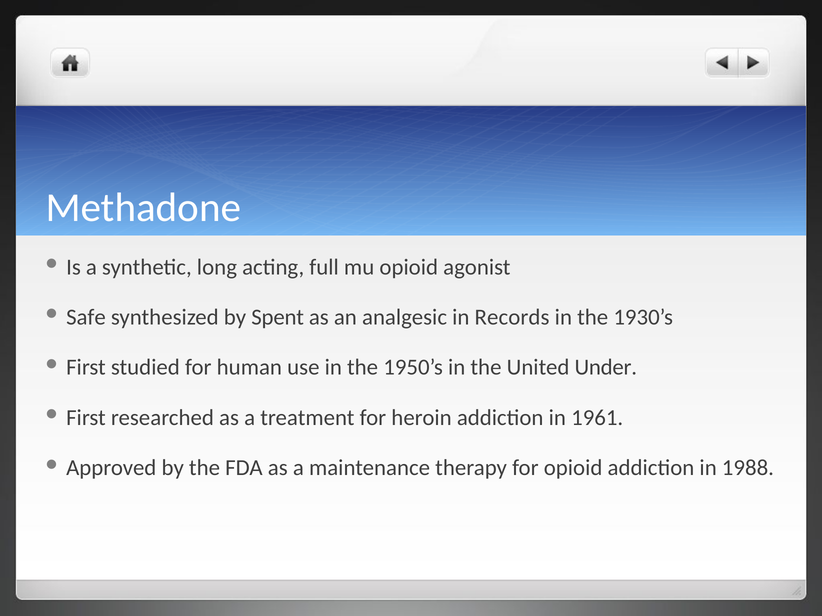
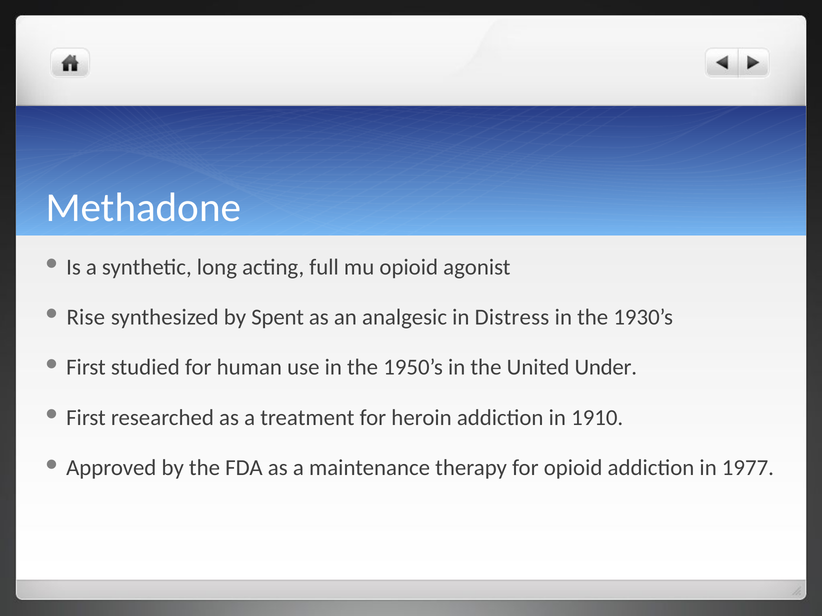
Safe: Safe -> Rise
Records: Records -> Distress
1961: 1961 -> 1910
1988: 1988 -> 1977
